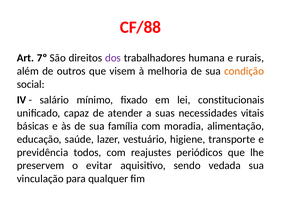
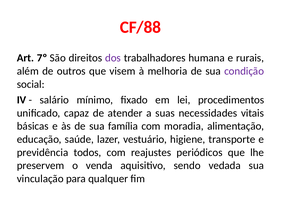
condição colour: orange -> purple
constitucionais: constitucionais -> procedimentos
evitar: evitar -> venda
